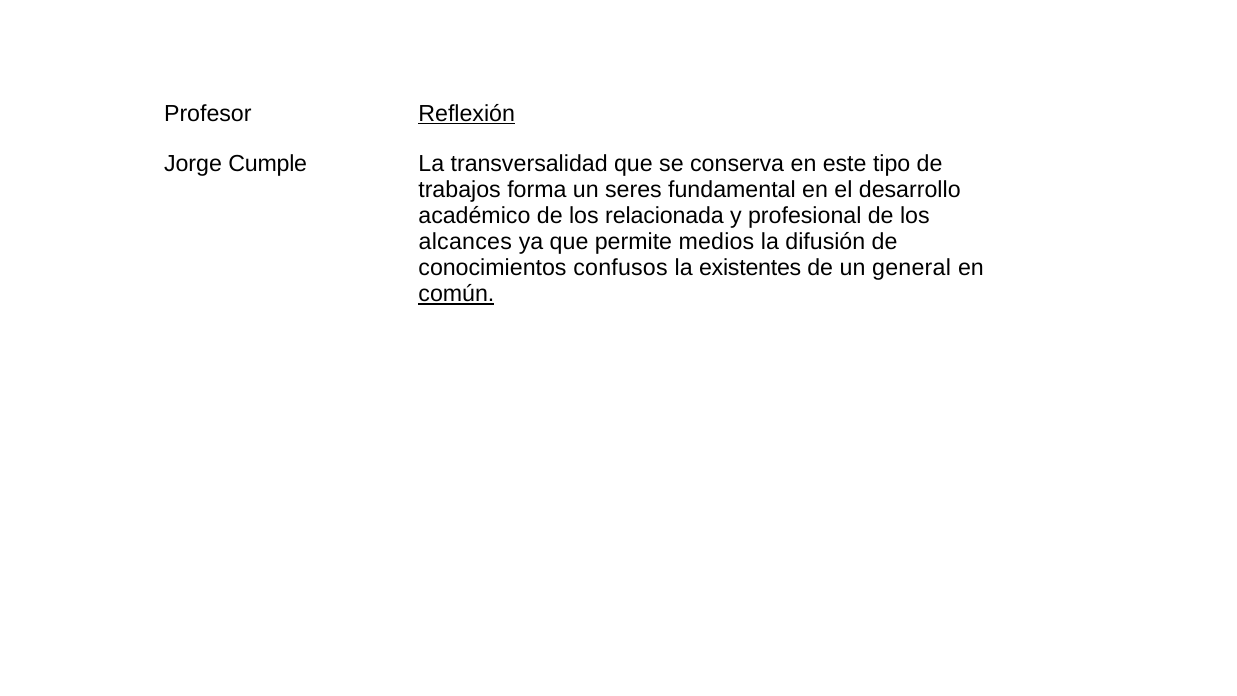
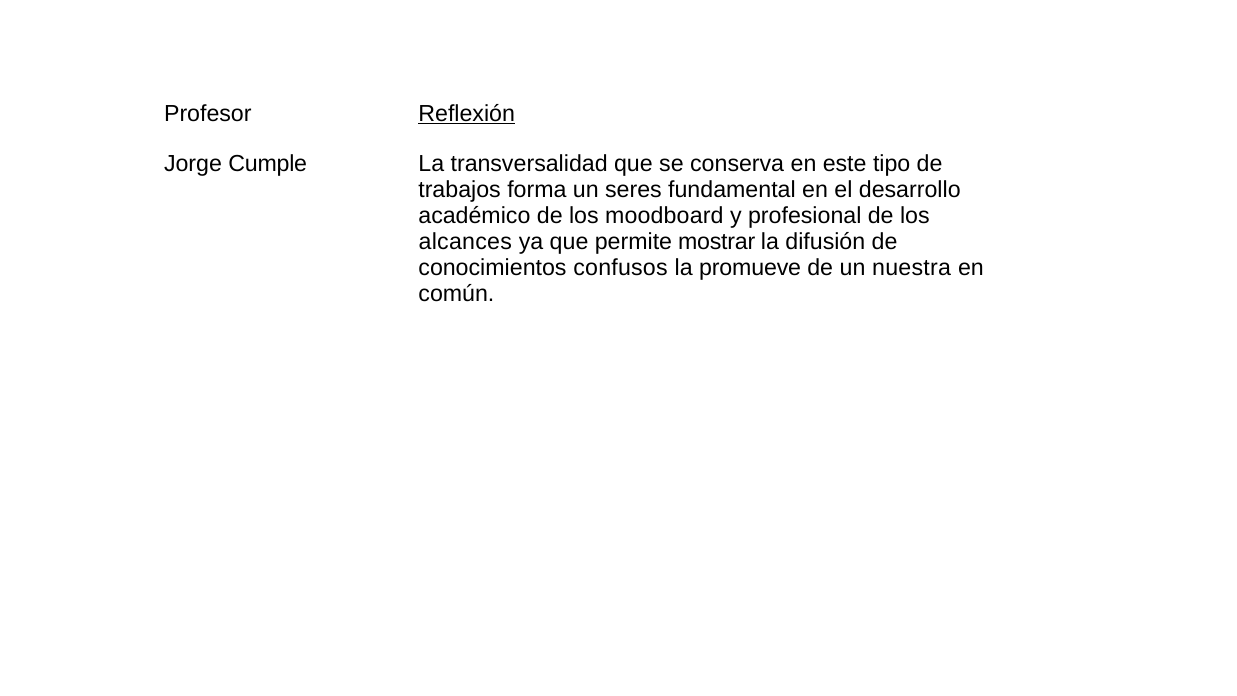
relacionada: relacionada -> moodboard
medios: medios -> mostrar
existentes: existentes -> promueve
general: general -> nuestra
común underline: present -> none
